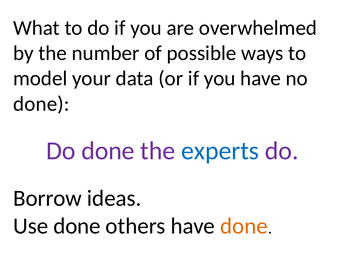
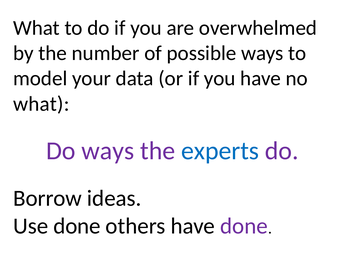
done at (41, 104): done -> what
Do done: done -> ways
done at (244, 226) colour: orange -> purple
